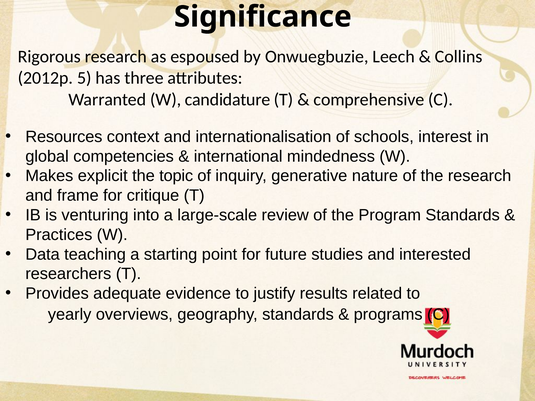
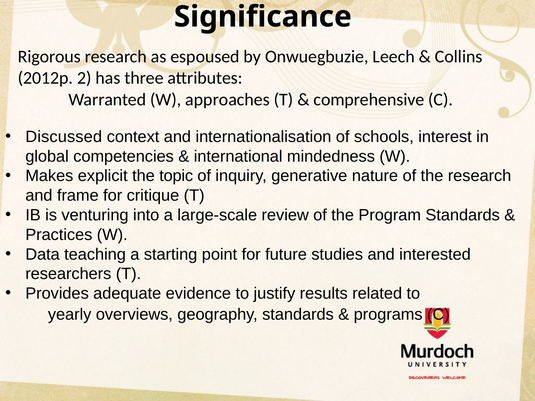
5: 5 -> 2
candidature: candidature -> approaches
Resources: Resources -> Discussed
